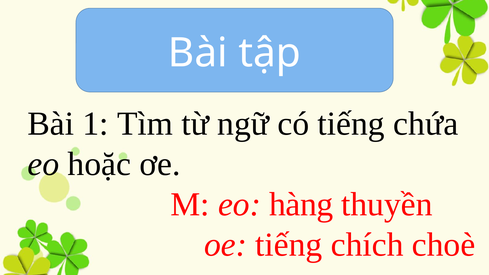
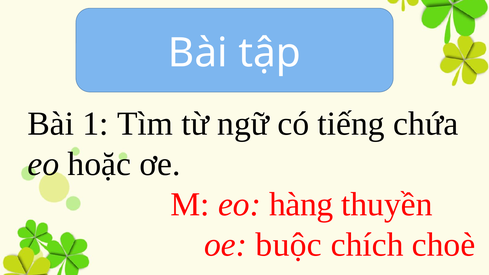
oe tiếng: tiếng -> buộc
